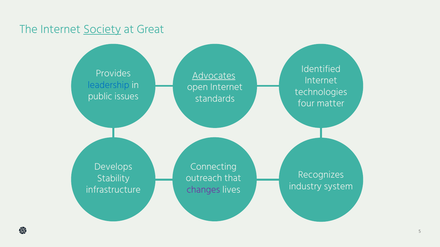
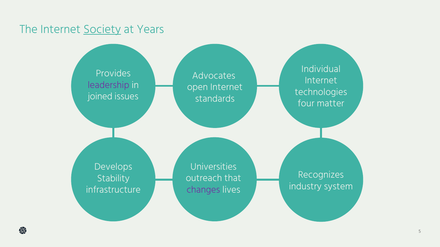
Great: Great -> Years
Identified: Identified -> Individual
Advocates underline: present -> none
leadership colour: blue -> purple
public: public -> joined
Connecting: Connecting -> Universities
